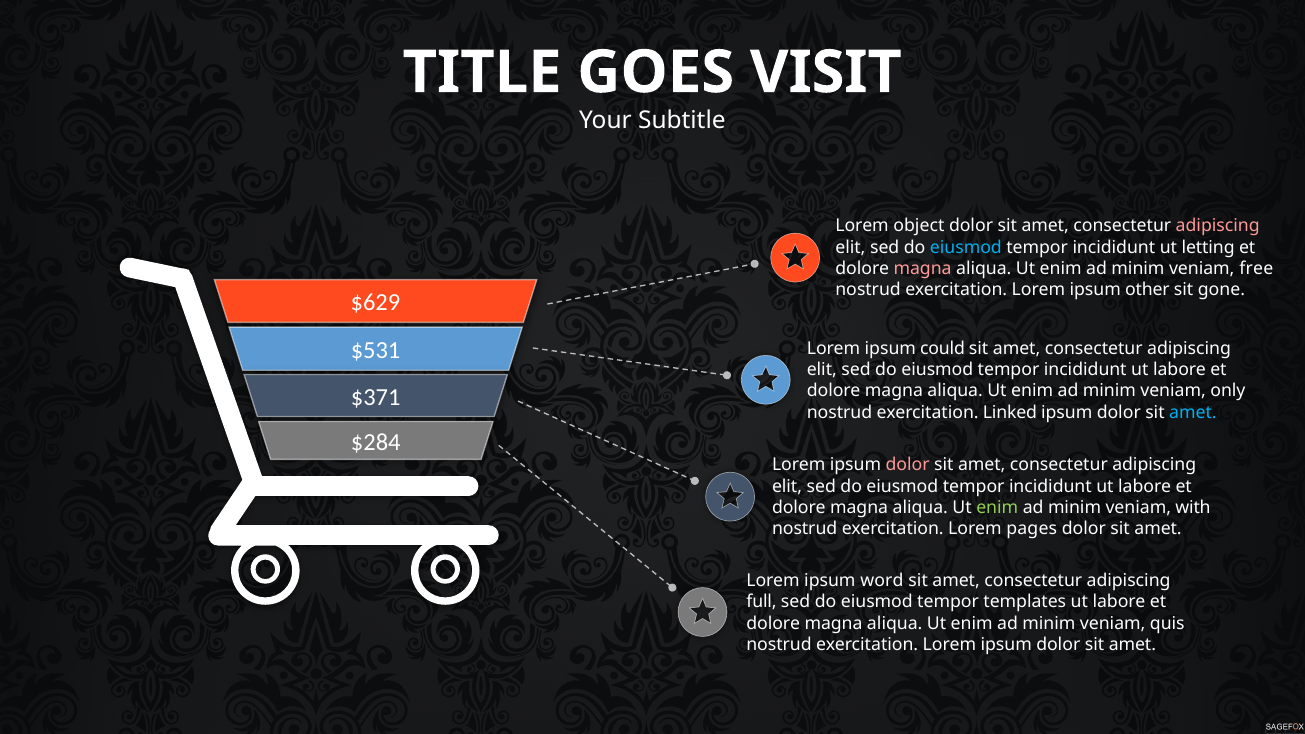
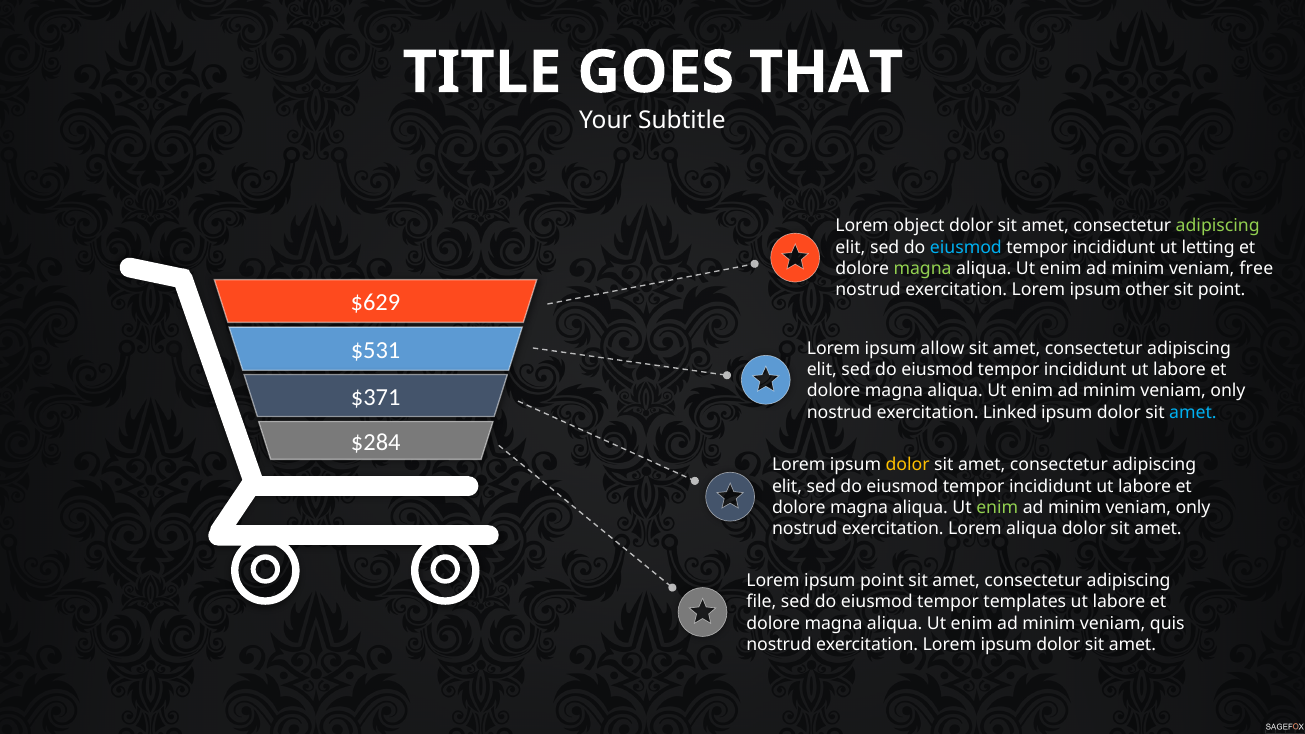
VISIT: VISIT -> THAT
adipiscing at (1218, 226) colour: pink -> light green
magna at (923, 269) colour: pink -> light green
sit gone: gone -> point
could: could -> allow
dolor at (908, 465) colour: pink -> yellow
with at (1193, 508): with -> only
Lorem pages: pages -> aliqua
ipsum word: word -> point
full: full -> file
